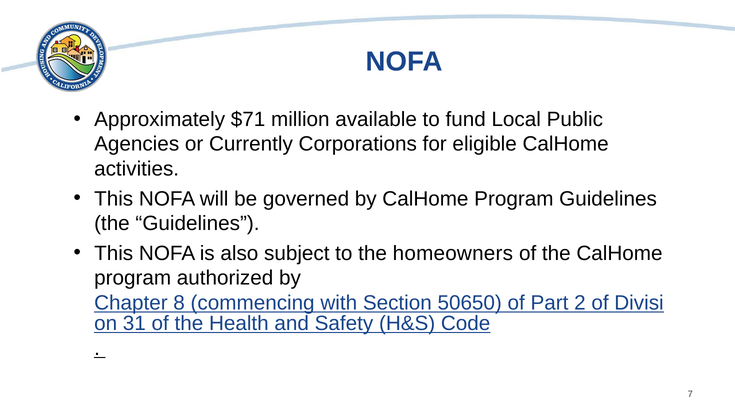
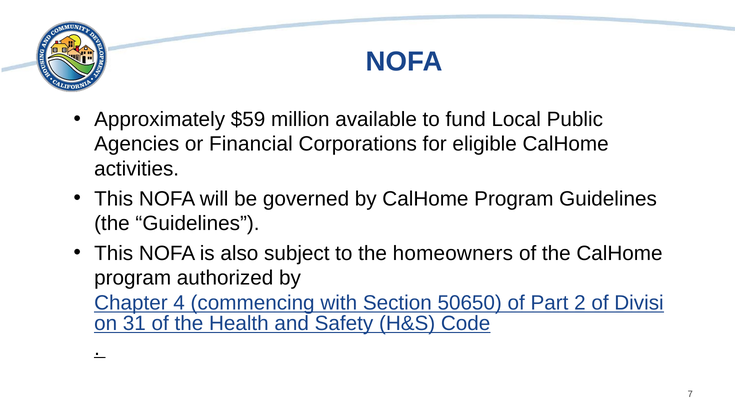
$71: $71 -> $59
Currently: Currently -> Financial
8: 8 -> 4
